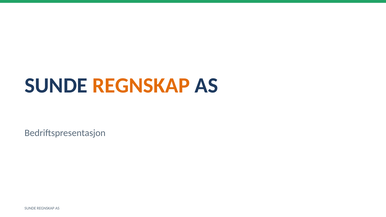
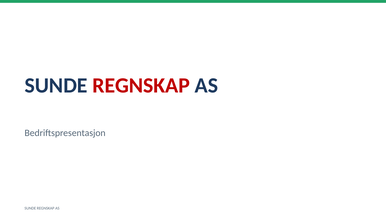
REGNSKAP at (141, 86) colour: orange -> red
